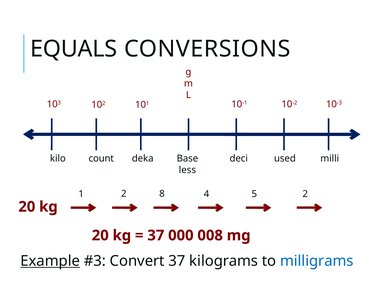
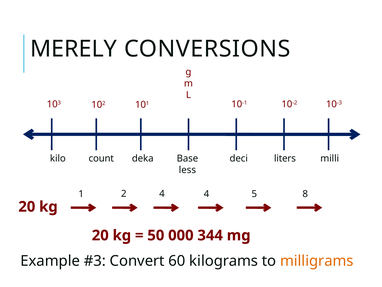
EQUALS: EQUALS -> MERELY
used: used -> liters
2 8: 8 -> 4
5 2: 2 -> 8
37 at (156, 235): 37 -> 50
008: 008 -> 344
Example underline: present -> none
Convert 37: 37 -> 60
milligrams colour: blue -> orange
